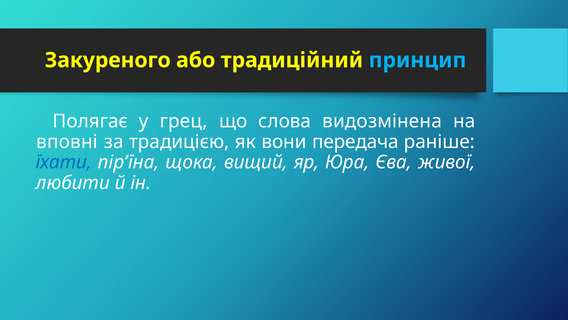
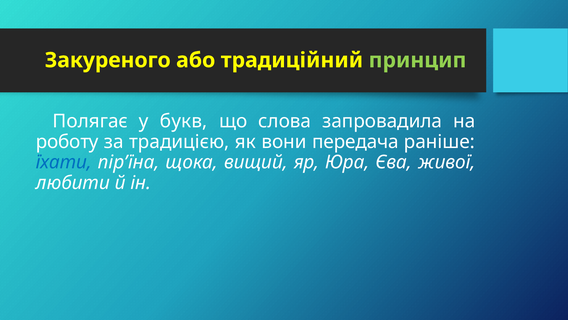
принцип colour: light blue -> light green
грец: грец -> букв
видозмінена: видозмінена -> запровадила
вповні: вповні -> роботу
